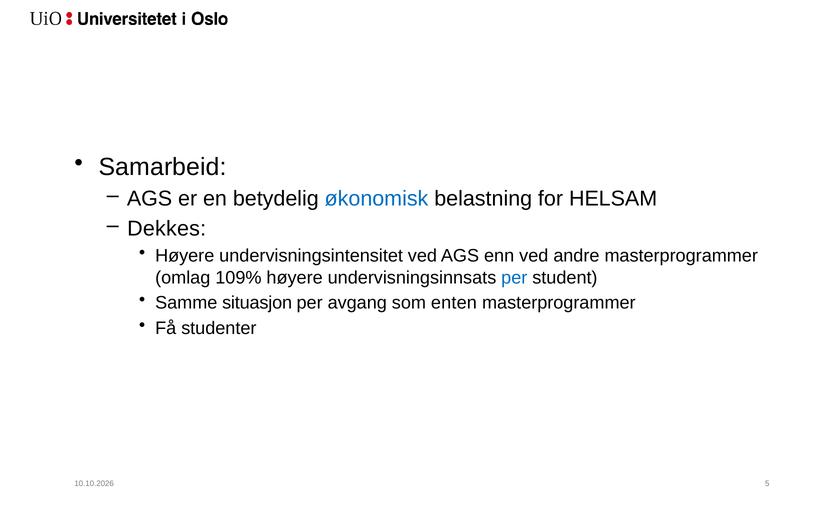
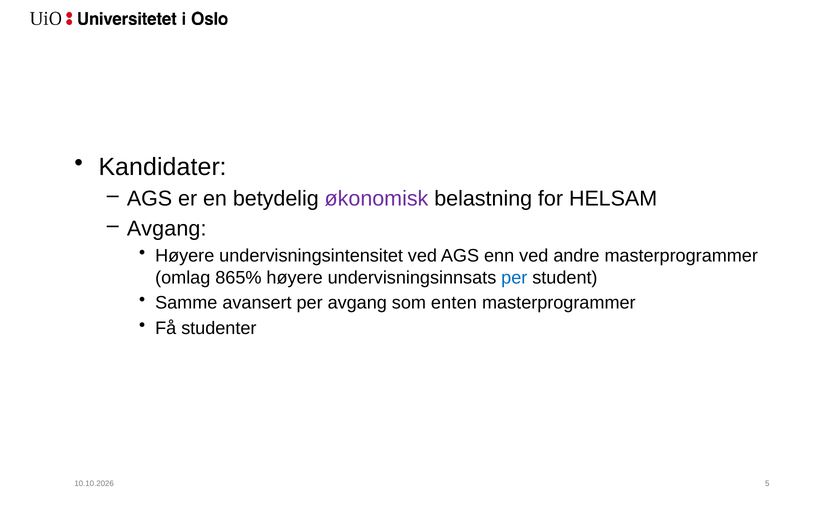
Samarbeid: Samarbeid -> Kandidater
økonomisk colour: blue -> purple
Dekkes at (167, 229): Dekkes -> Avgang
109%: 109% -> 865%
situasjon: situasjon -> avansert
